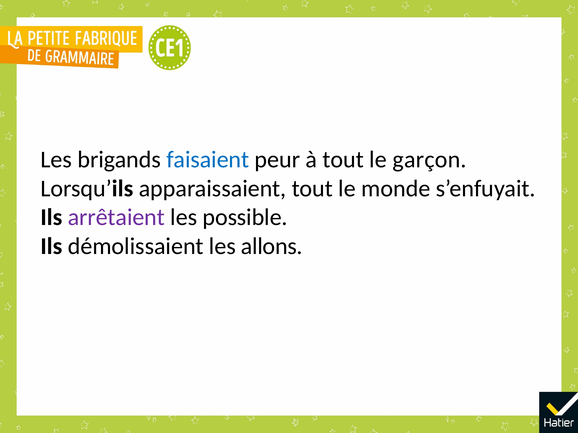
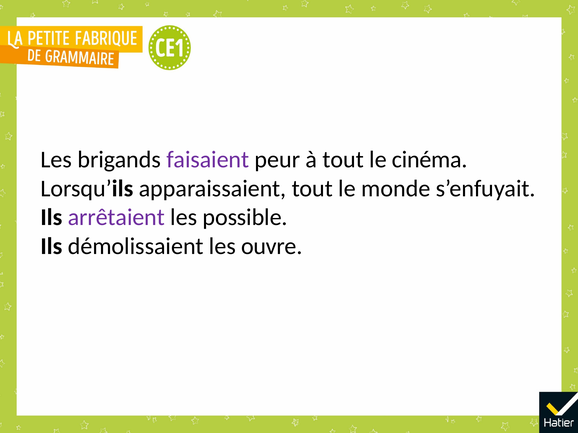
faisaient colour: blue -> purple
garçon: garçon -> cinéma
allons: allons -> ouvre
